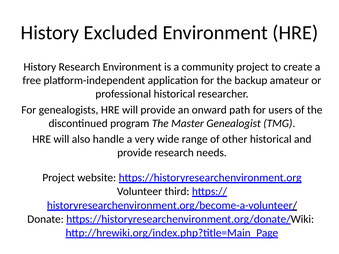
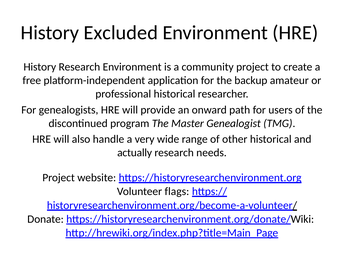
provide at (135, 153): provide -> actually
third: third -> flags
